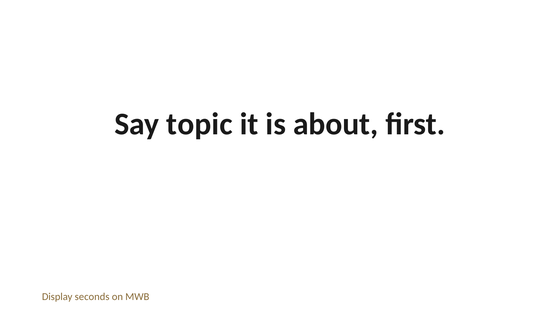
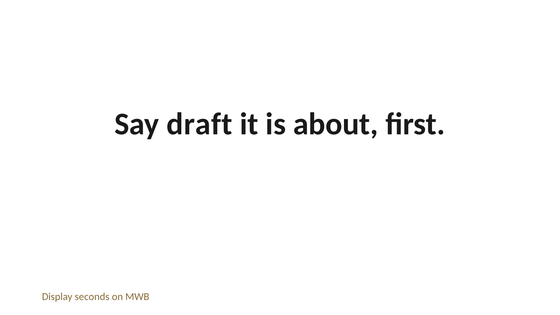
topic: topic -> draft
